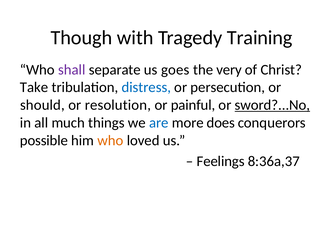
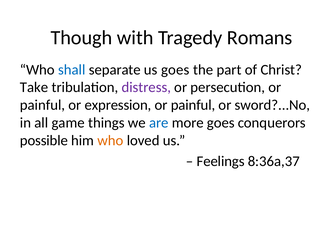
Training: Training -> Romans
shall colour: purple -> blue
very: very -> part
distress colour: blue -> purple
should at (42, 105): should -> painful
resolution: resolution -> expression
sword?...No underline: present -> none
much: much -> game
more does: does -> goes
